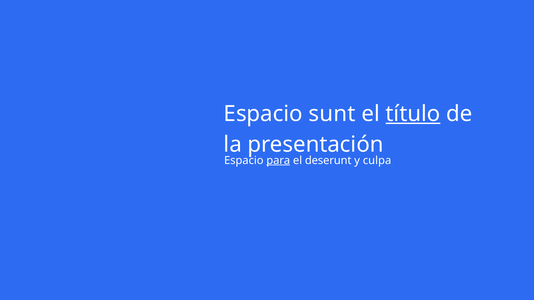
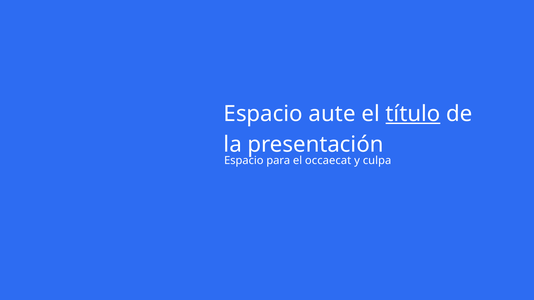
sunt: sunt -> aute
para underline: present -> none
deserunt: deserunt -> occaecat
